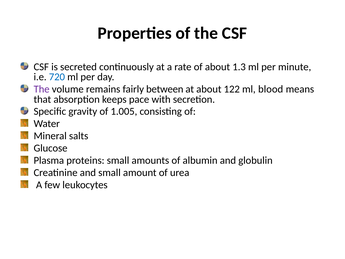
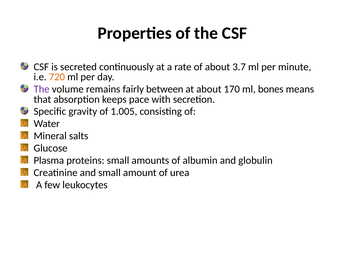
1.3: 1.3 -> 3.7
720 colour: blue -> orange
122: 122 -> 170
blood: blood -> bones
